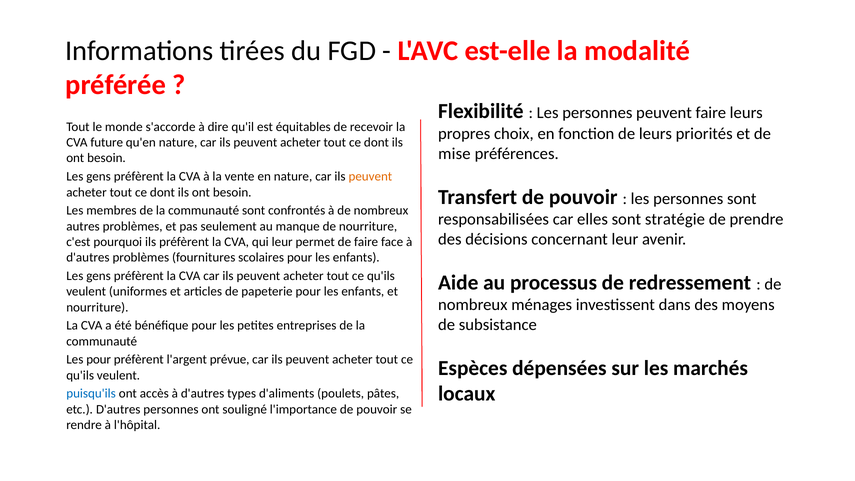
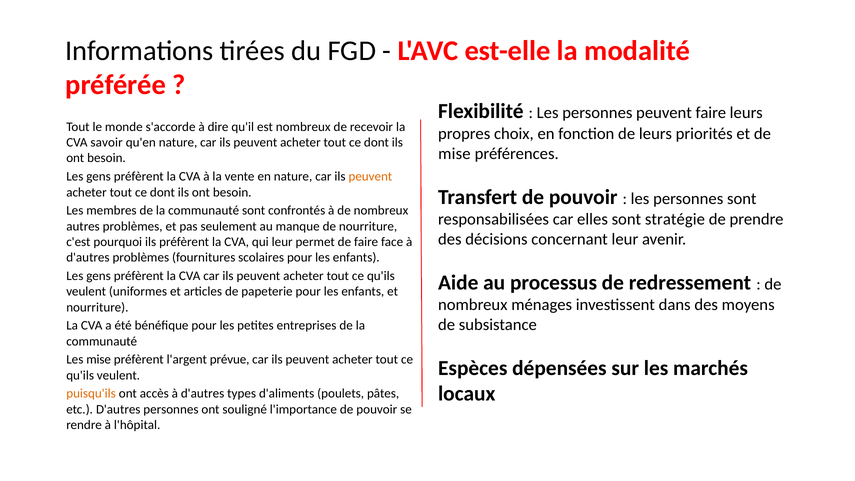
est équitables: équitables -> nombreux
future: future -> savoir
Les pour: pour -> mise
puisqu'ils colour: blue -> orange
